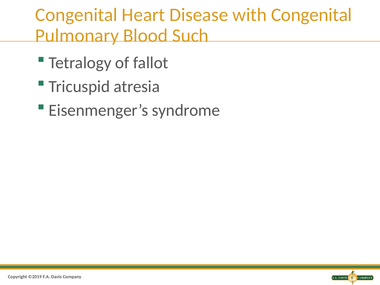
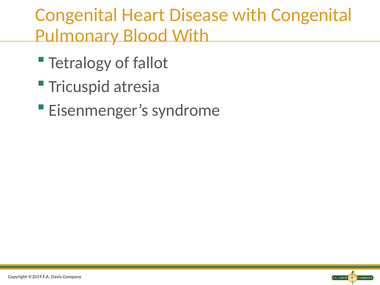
Blood Such: Such -> With
